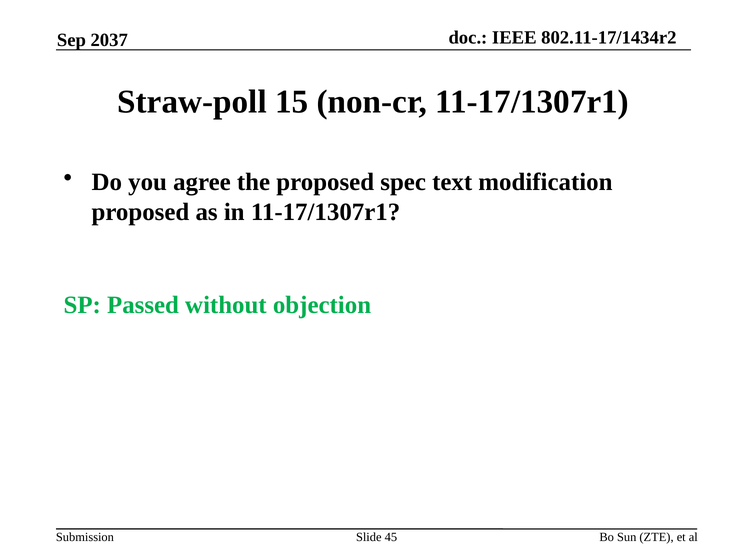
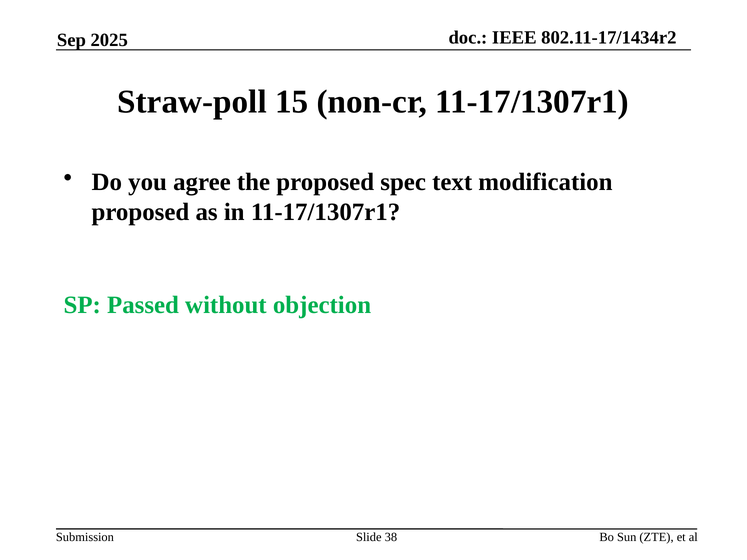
2037: 2037 -> 2025
45: 45 -> 38
